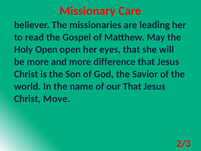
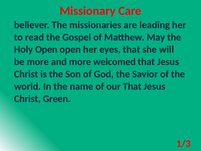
difference: difference -> welcomed
Move: Move -> Green
2/3: 2/3 -> 1/3
